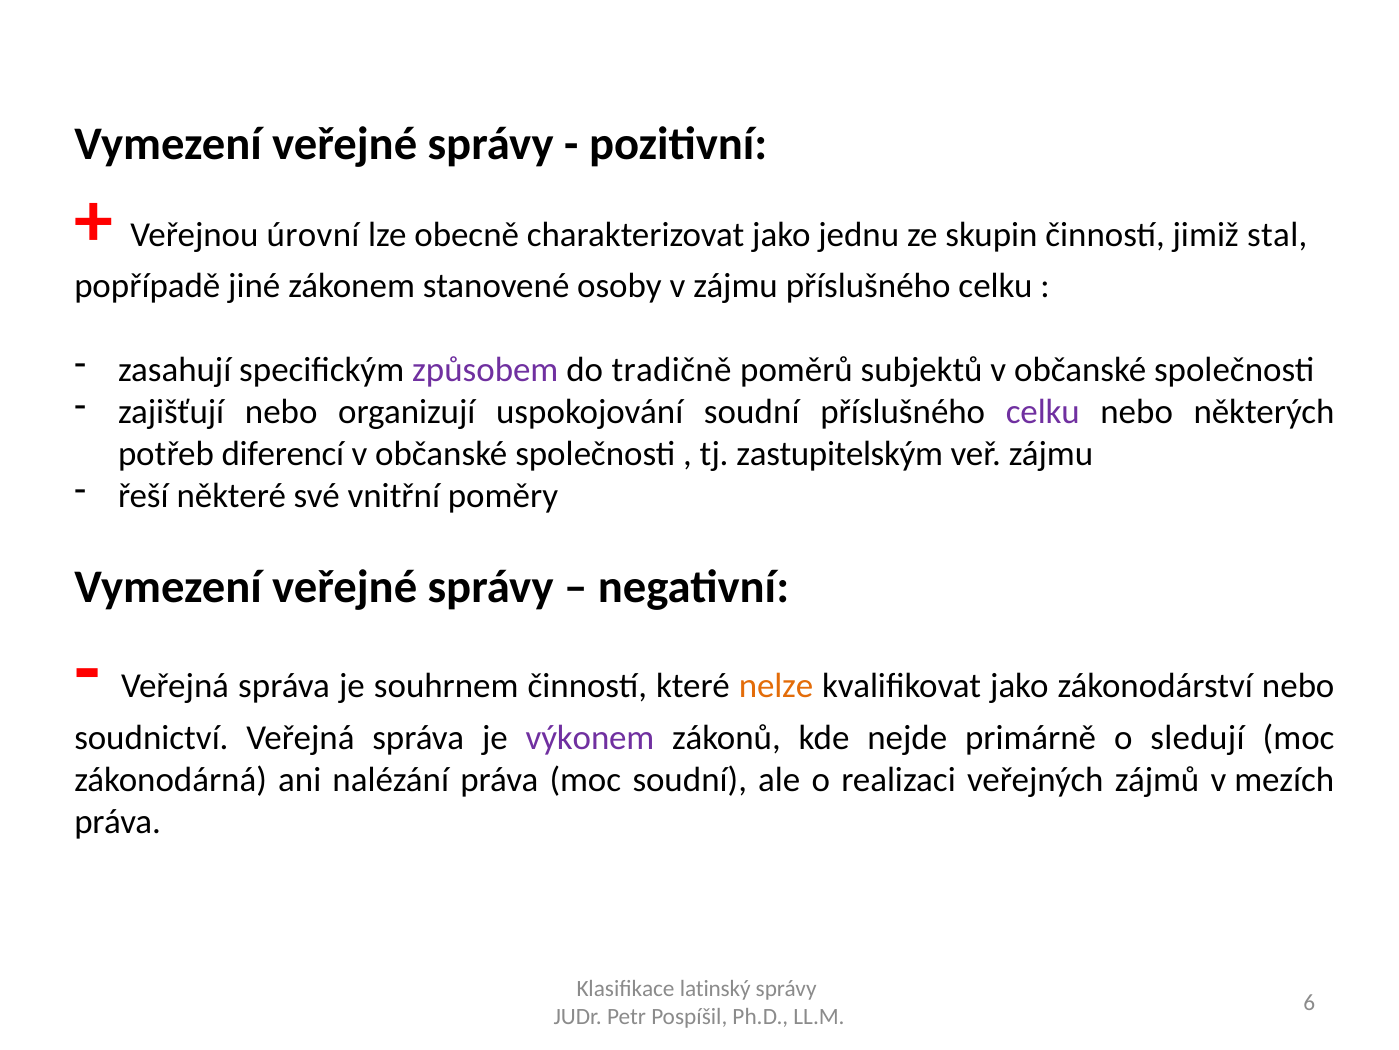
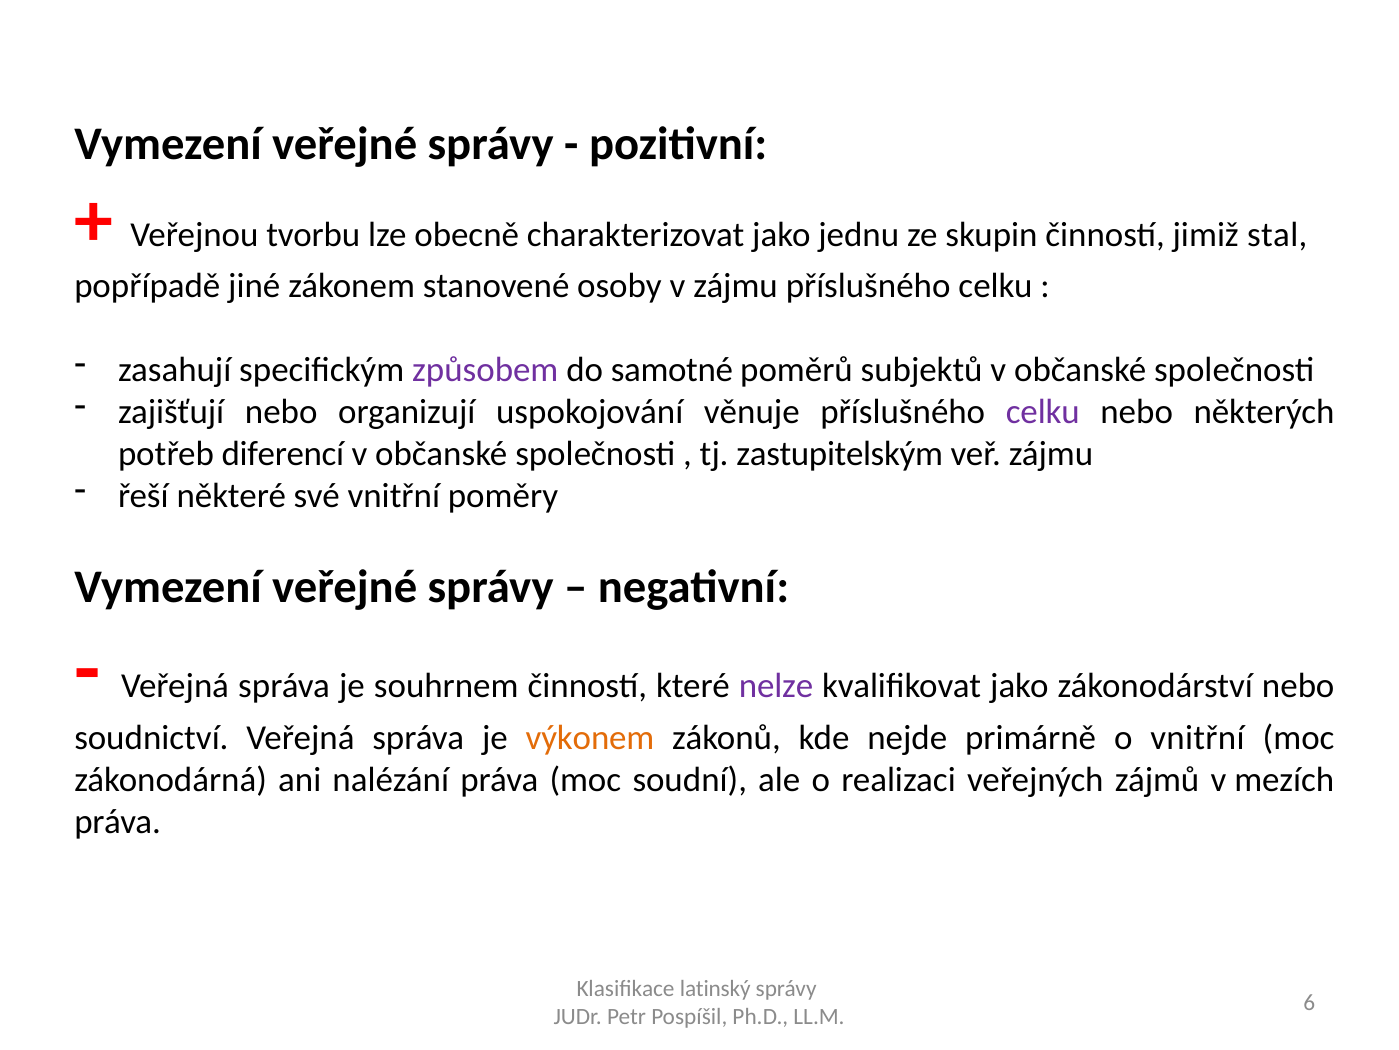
úrovní: úrovní -> tvorbu
tradičně: tradičně -> samotné
uspokojování soudní: soudní -> věnuje
nelze colour: orange -> purple
výkonem colour: purple -> orange
o sledují: sledují -> vnitřní
